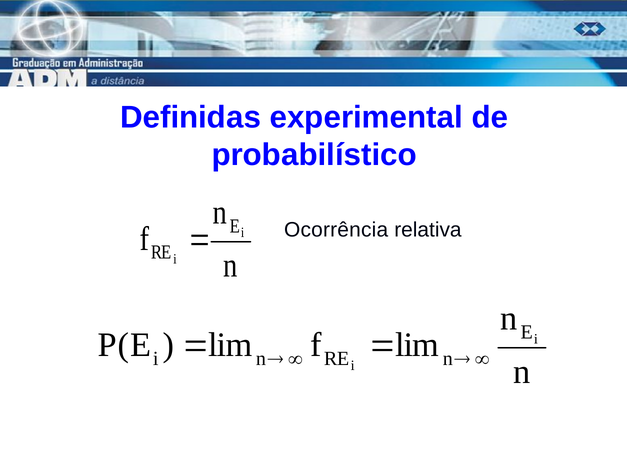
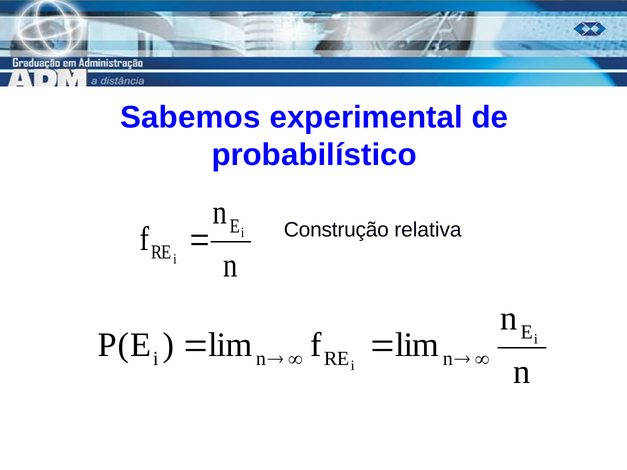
Definidas: Definidas -> Sabemos
Ocorrência: Ocorrência -> Construção
